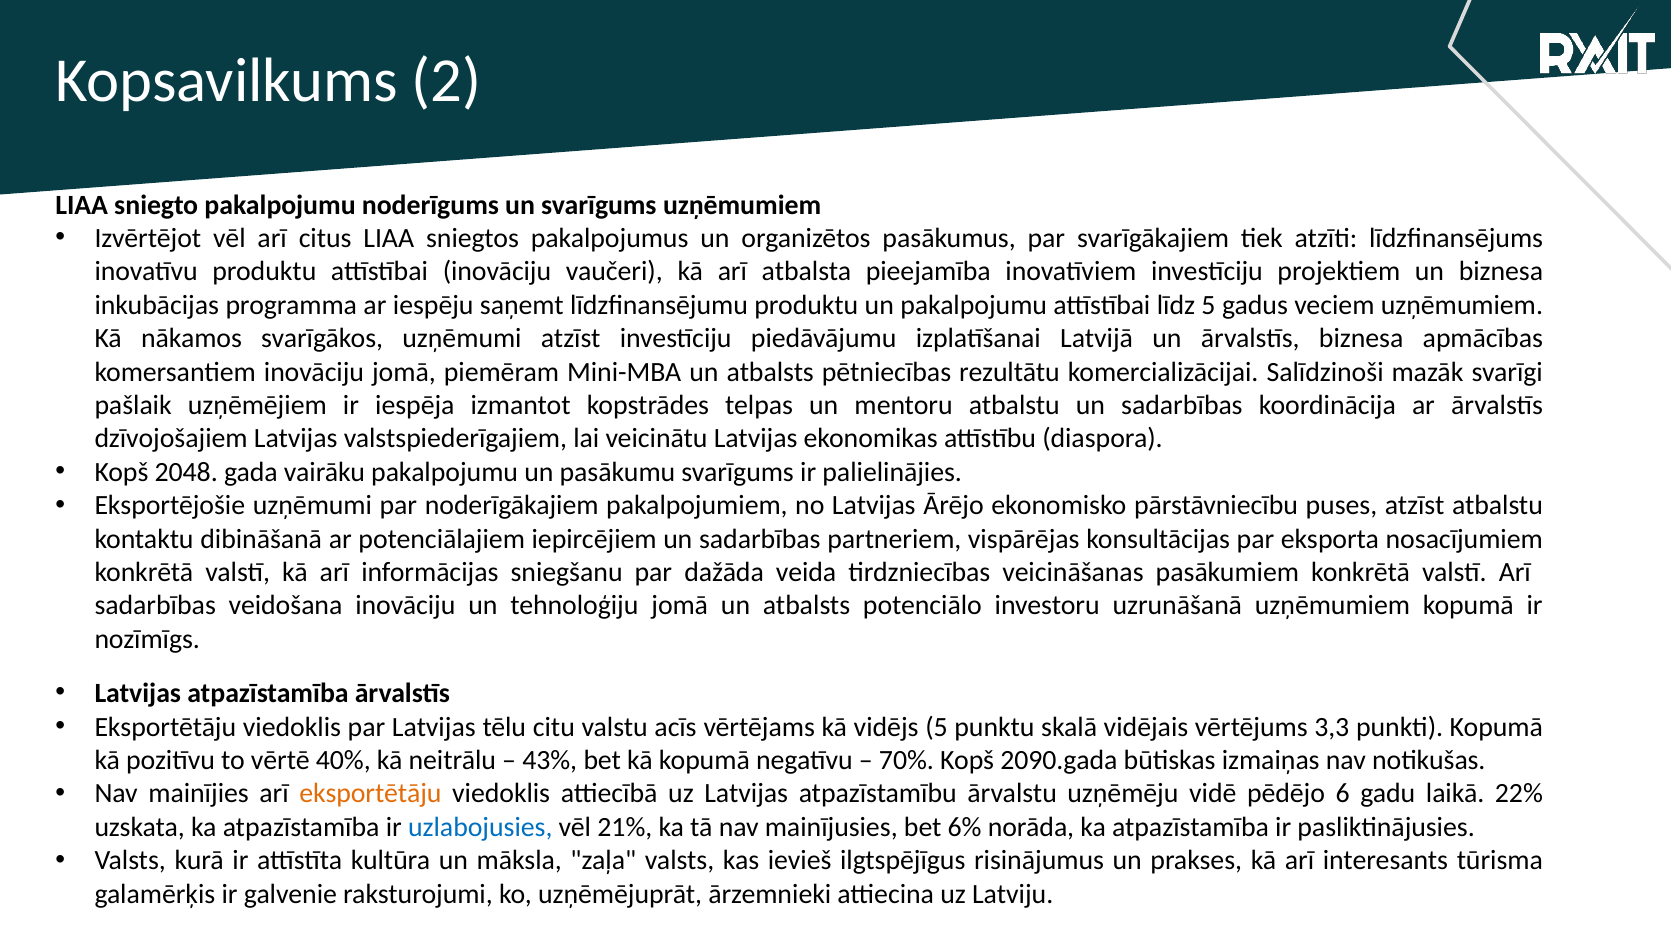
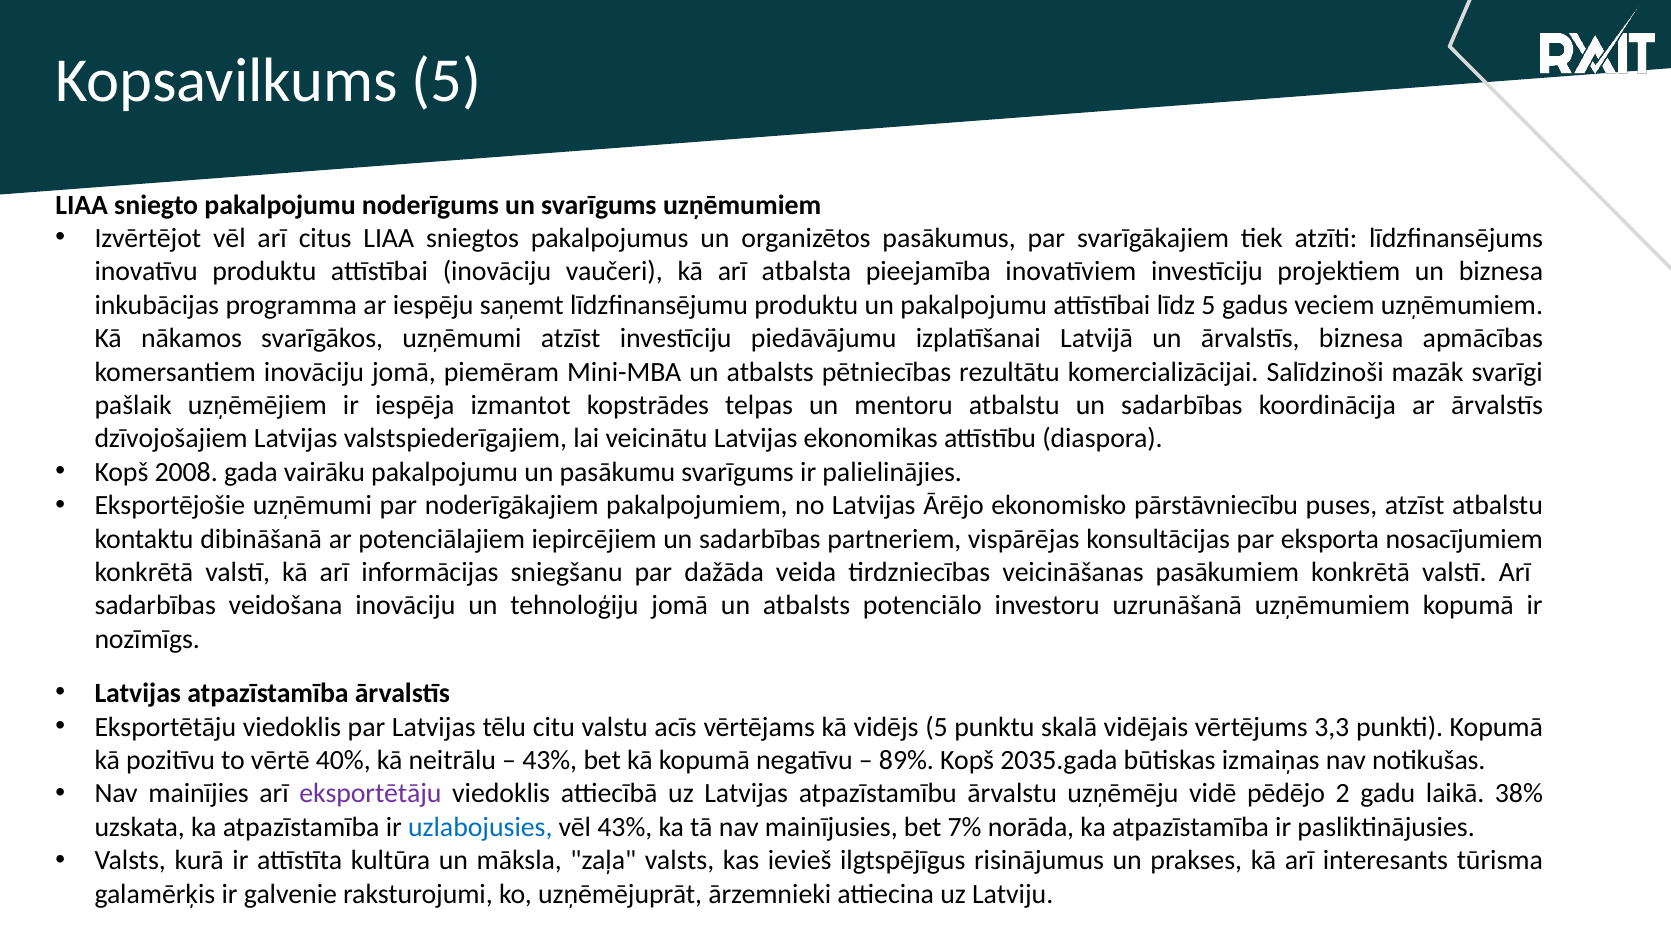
Kopsavilkums 2: 2 -> 5
2048: 2048 -> 2008
70%: 70% -> 89%
2090.gada: 2090.gada -> 2035.gada
eksportētāju at (370, 794) colour: orange -> purple
6: 6 -> 2
22%: 22% -> 38%
vēl 21%: 21% -> 43%
6%: 6% -> 7%
